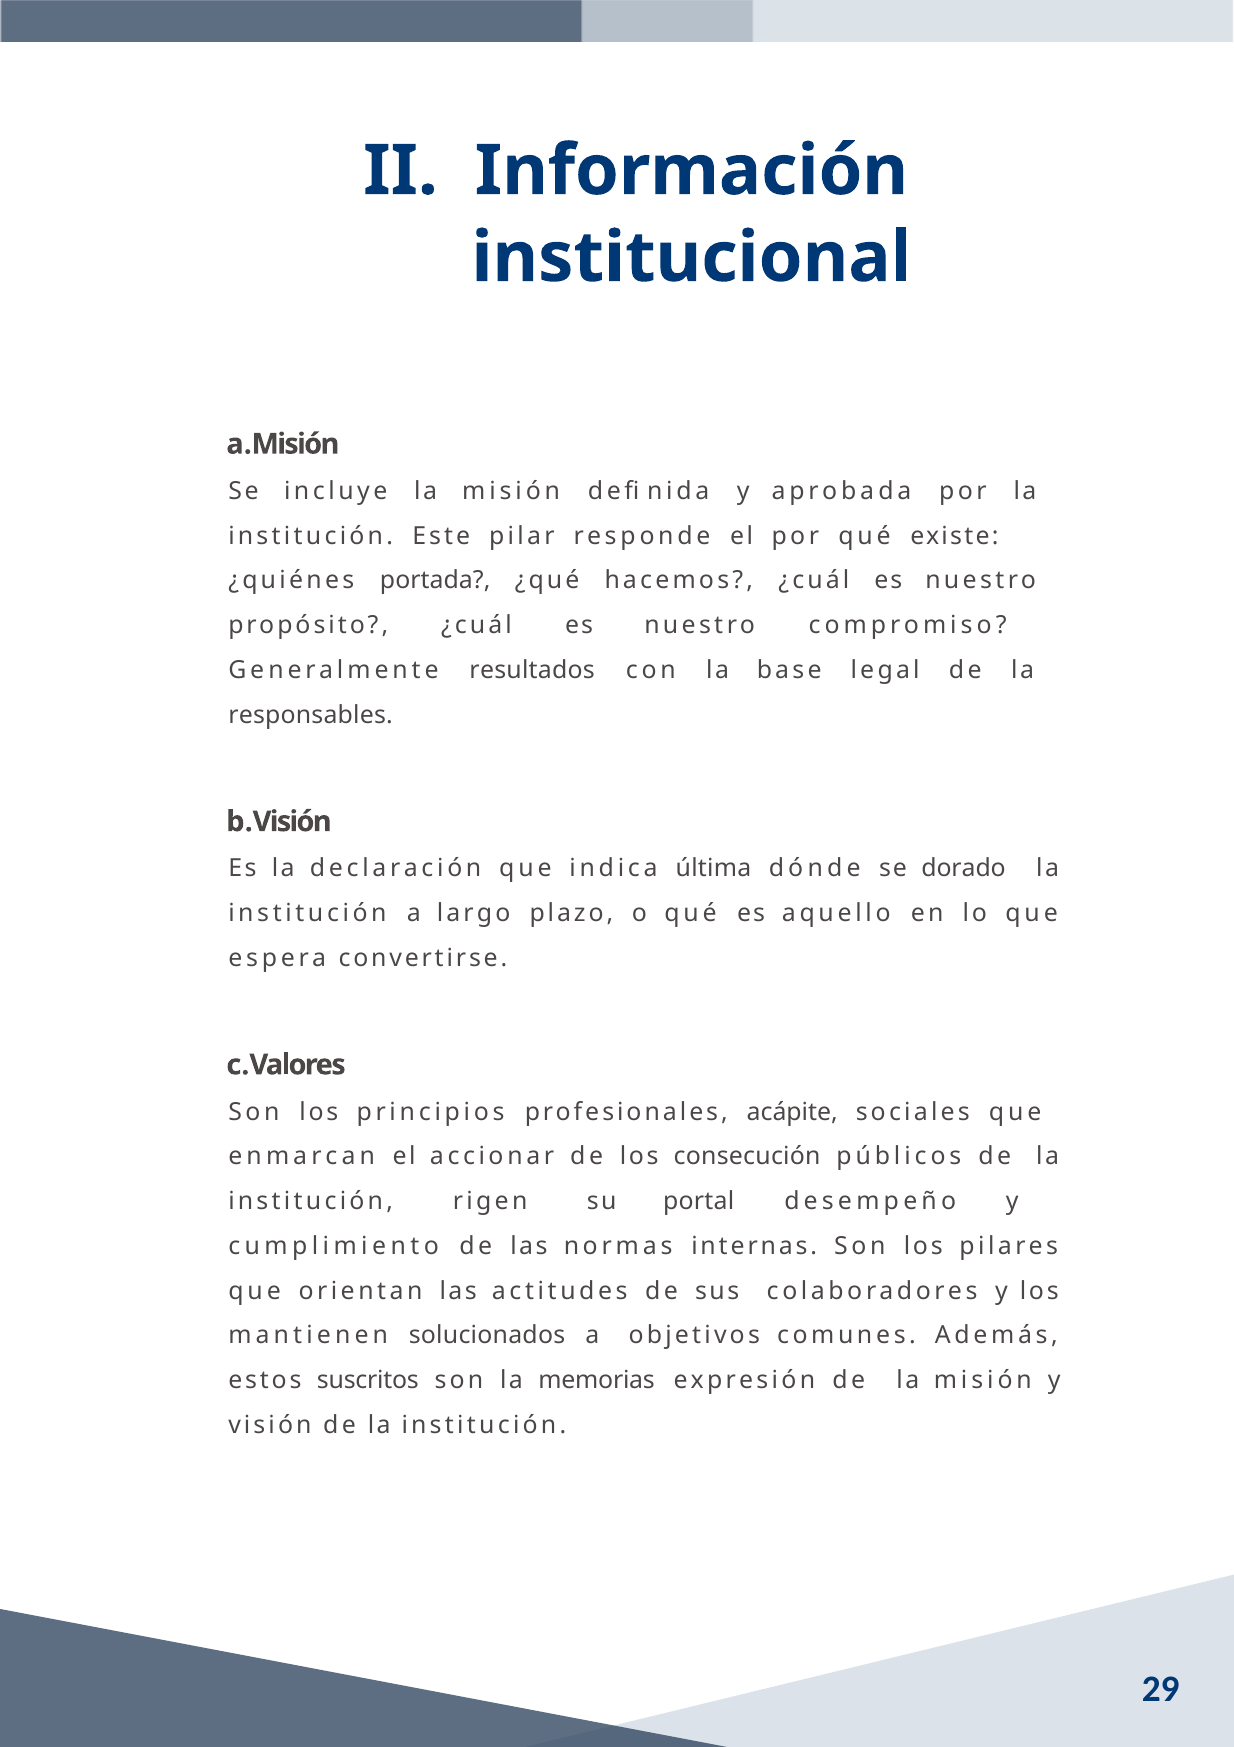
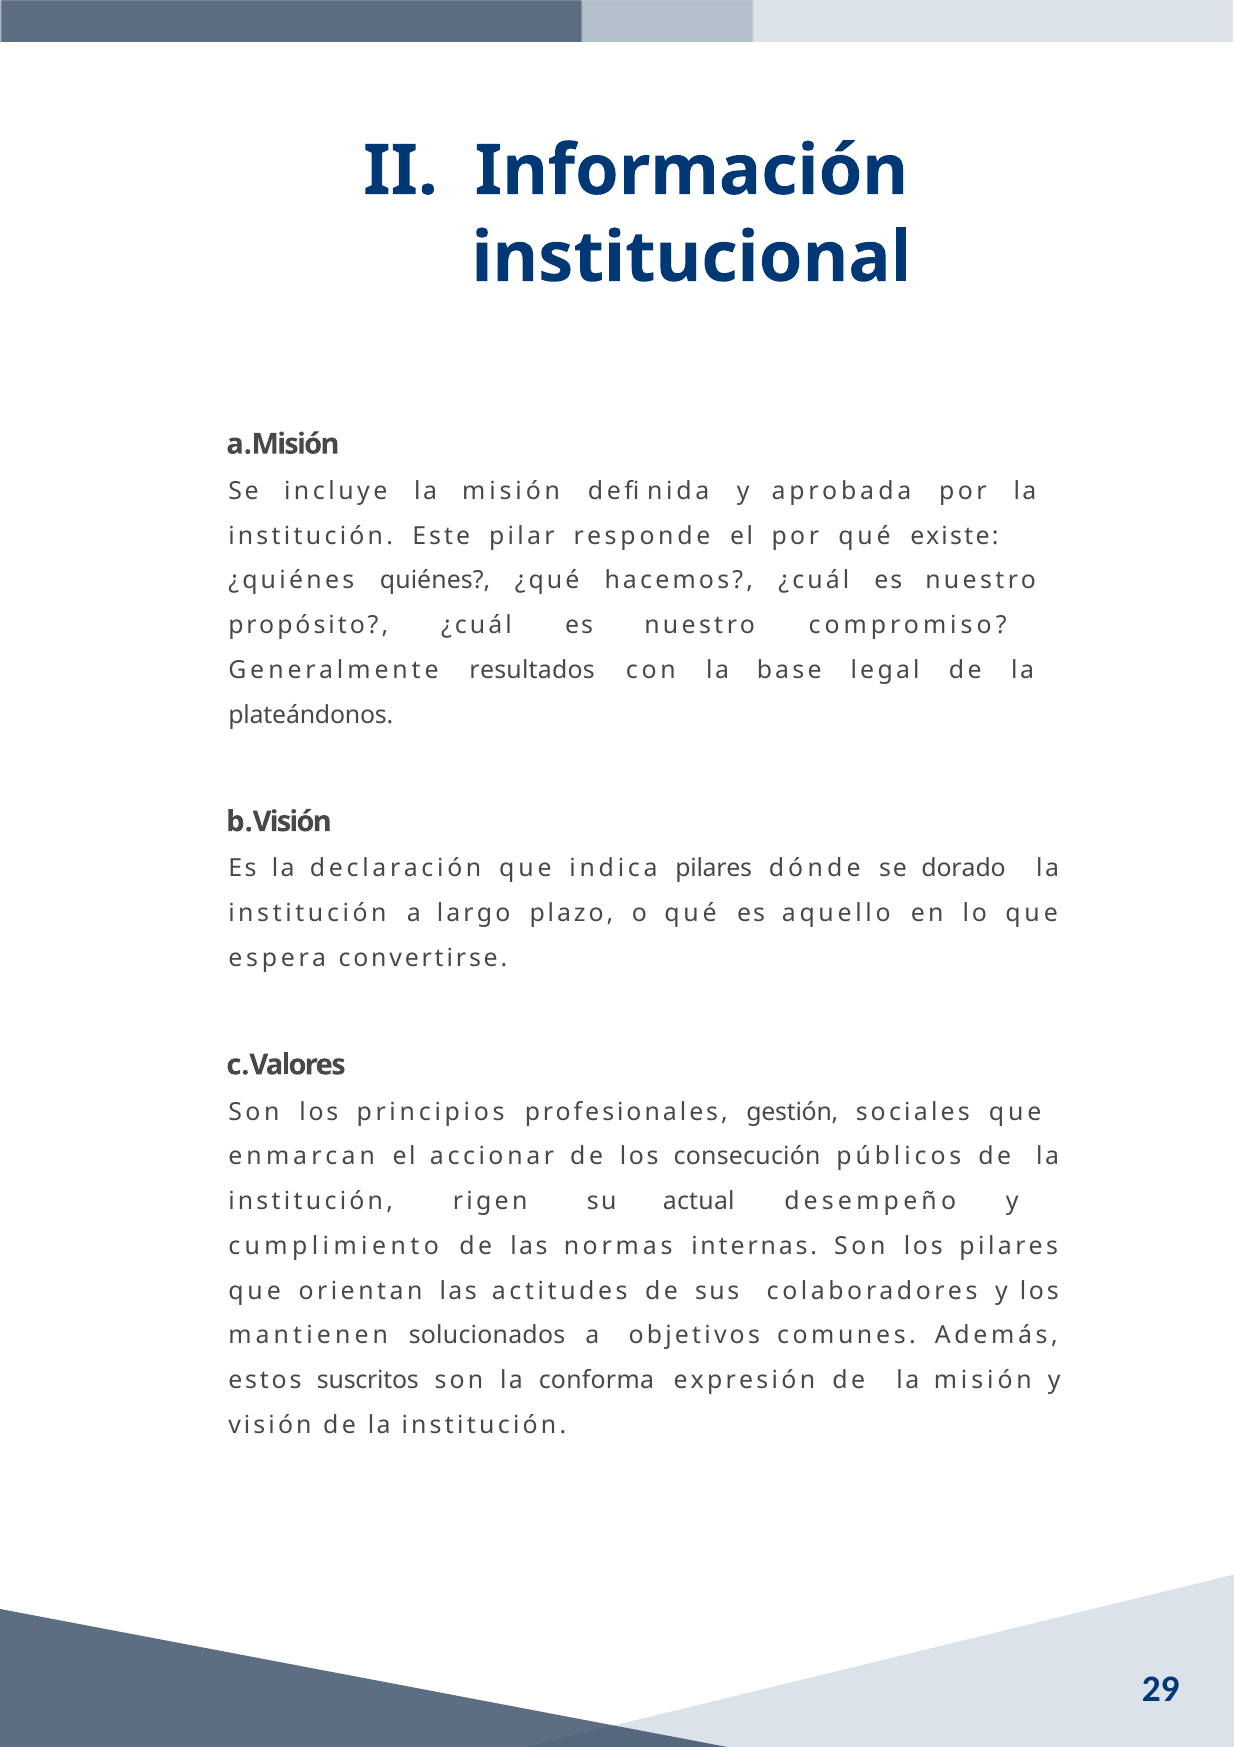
portada: portada -> quiénes
responsables: responsables -> plateándonos
indica última: última -> pilares
acápite: acápite -> gestión
portal: portal -> actual
memorias: memorias -> conforma
